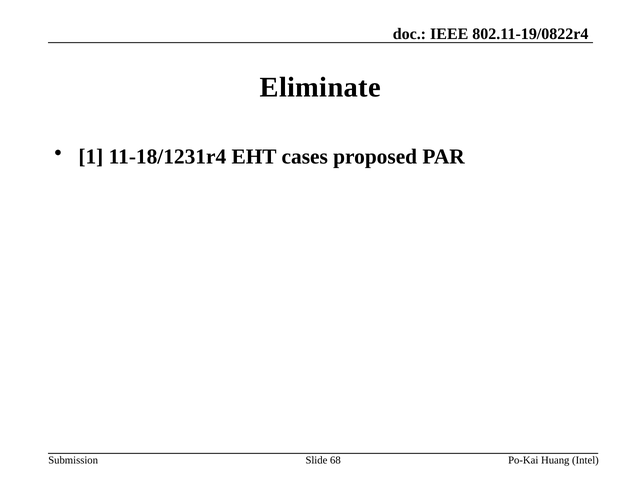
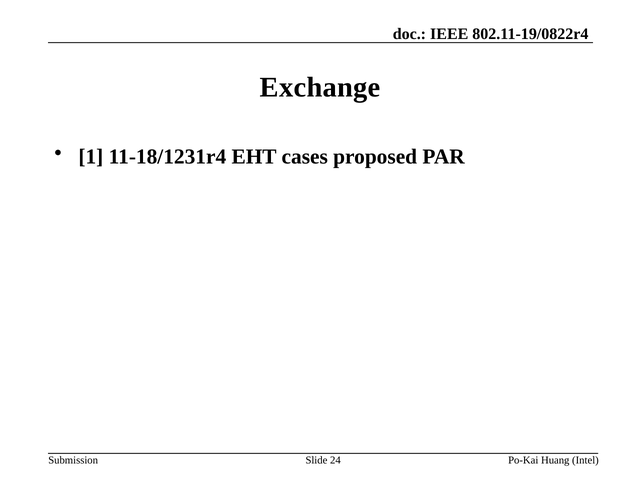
Eliminate: Eliminate -> Exchange
68: 68 -> 24
